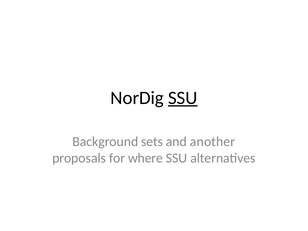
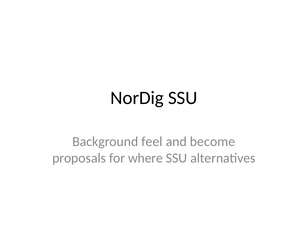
SSU at (183, 98) underline: present -> none
sets: sets -> feel
another: another -> become
